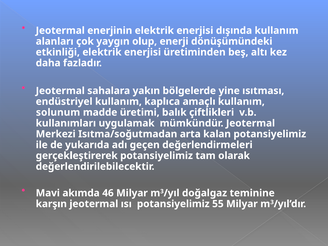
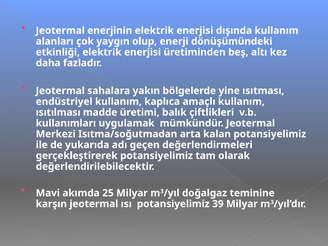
solunum: solunum -> ısıtılması
46: 46 -> 25
55: 55 -> 39
